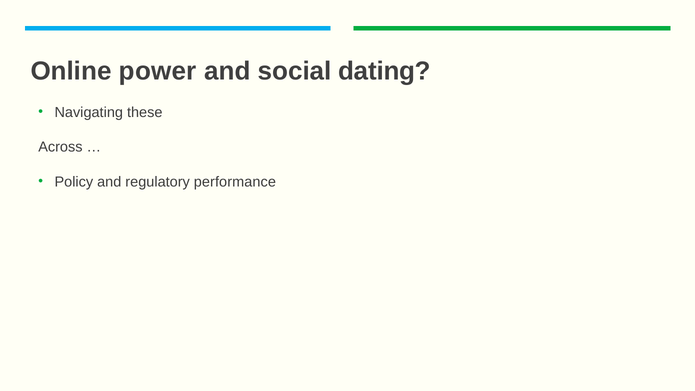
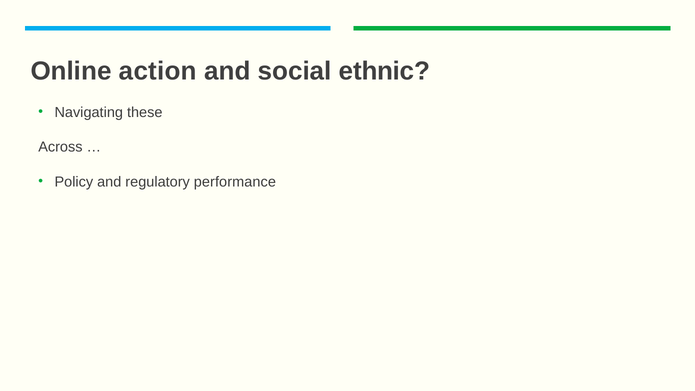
power: power -> action
dating: dating -> ethnic
